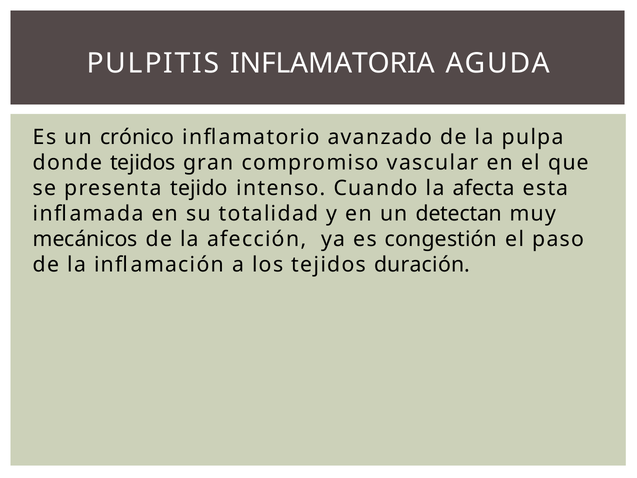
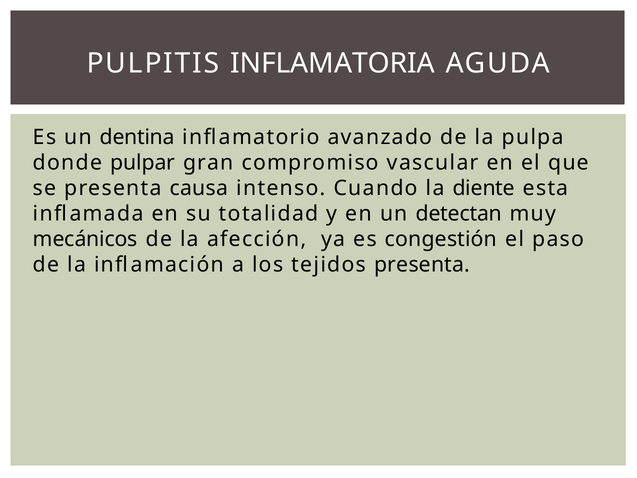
crónico: crónico -> dentina
donde tejidos: tejidos -> pulpar
tejido: tejido -> causa
afecta: afecta -> diente
tejidos duración: duración -> presenta
